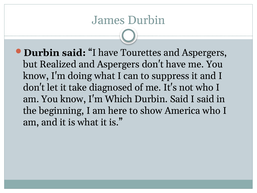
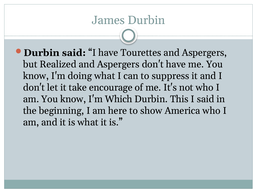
diagnosed: diagnosed -> encourage
Said at (179, 99): Said -> This
